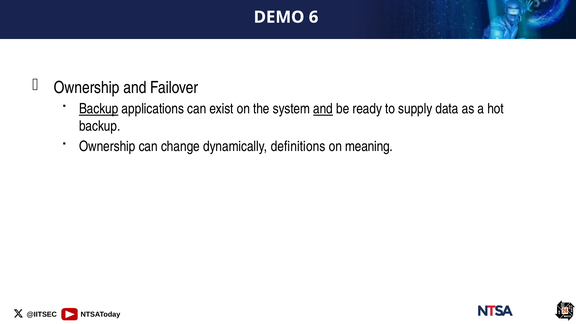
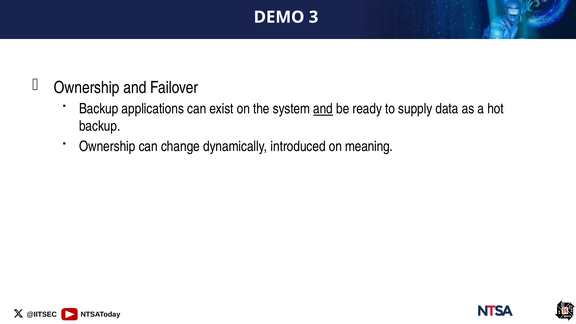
6: 6 -> 3
Backup at (99, 109) underline: present -> none
definitions: definitions -> introduced
